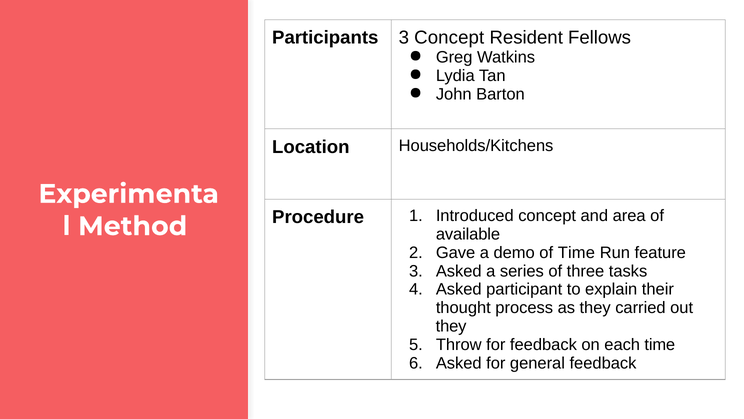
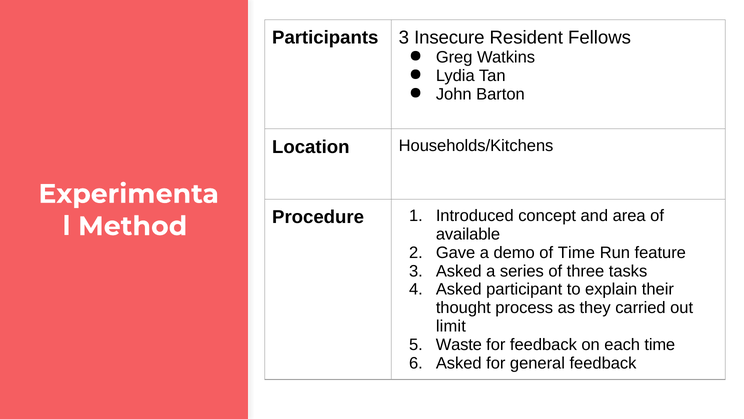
3 Concept: Concept -> Insecure
they at (451, 326): they -> limit
Throw: Throw -> Waste
